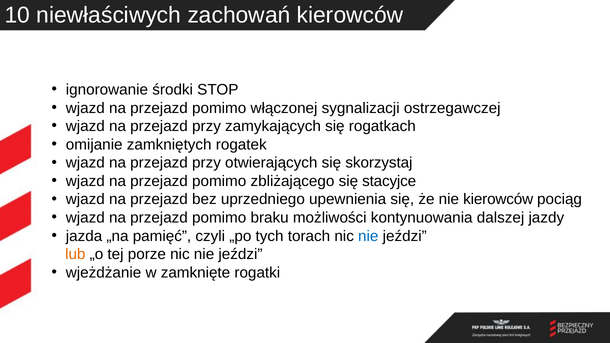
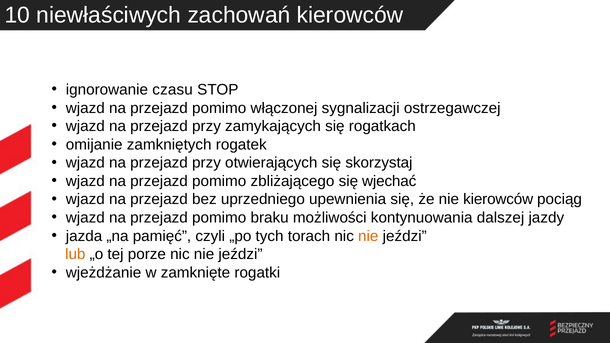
środki: środki -> czasu
stacyjce: stacyjce -> wjechać
nie at (368, 236) colour: blue -> orange
